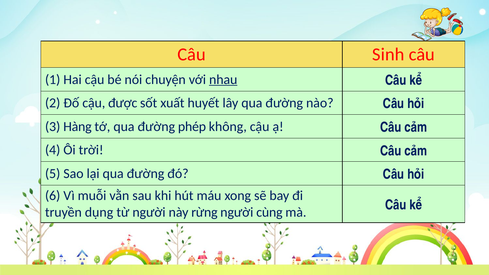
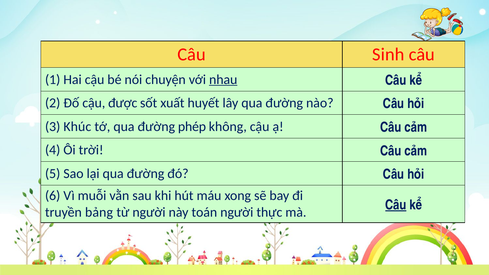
Hàng: Hàng -> Khúc
Câu at (396, 205) underline: none -> present
dụng: dụng -> bảng
rừng: rừng -> toán
cùng: cùng -> thực
